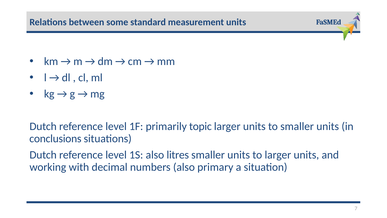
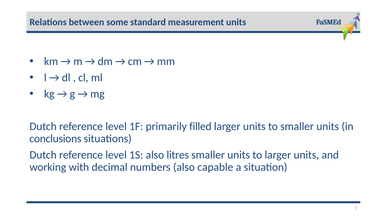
topic: topic -> filled
primary: primary -> capable
